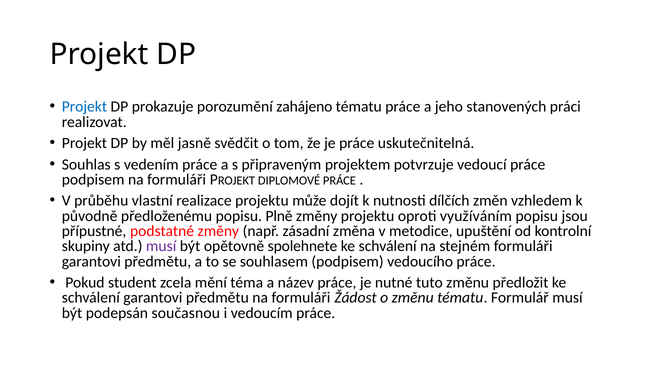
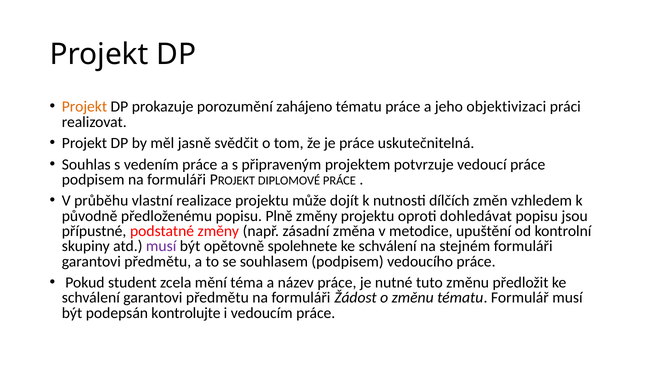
Projekt at (84, 107) colour: blue -> orange
stanovených: stanovených -> objektivizaci
využíváním: využíváním -> dohledávat
současnou: současnou -> kontrolujte
